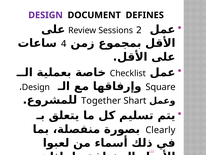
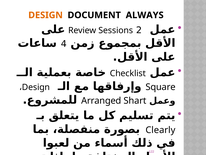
DESIGN at (46, 15) colour: purple -> orange
DEFINES: DEFINES -> ALWAYS
Together: Together -> Arranged
